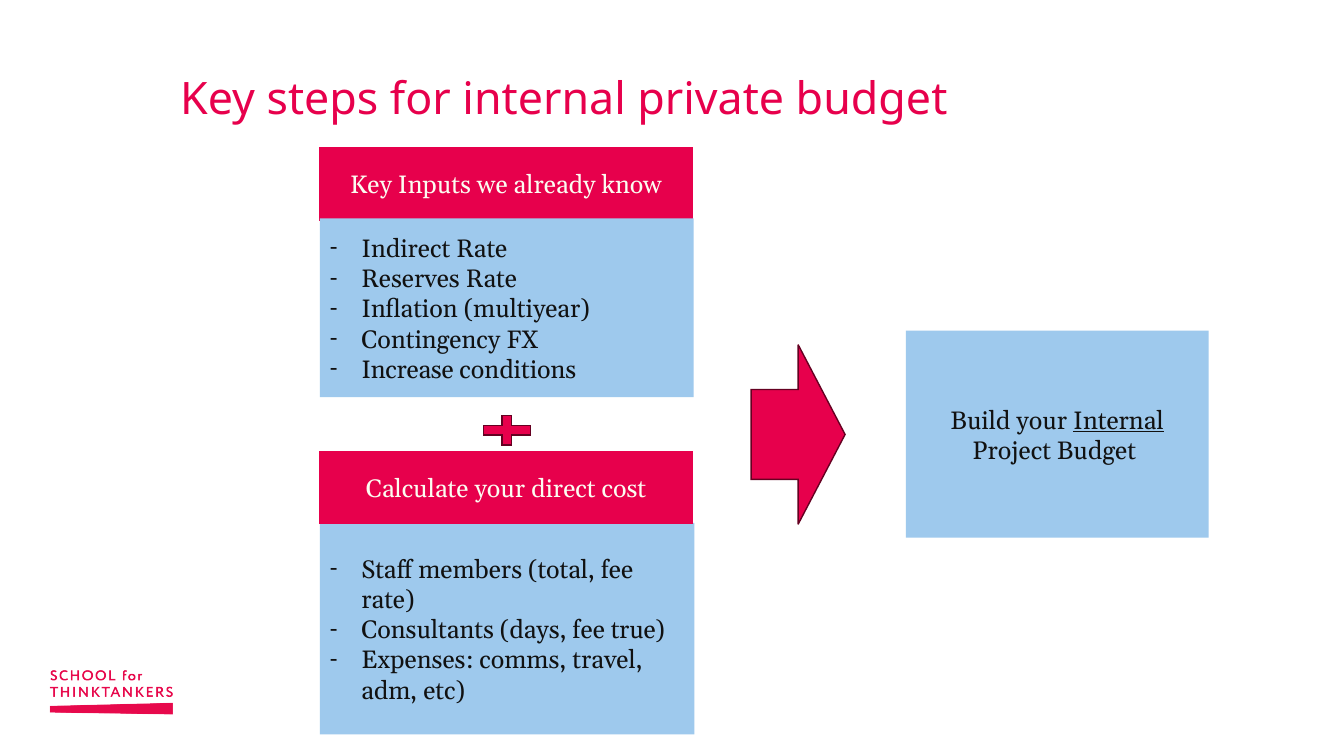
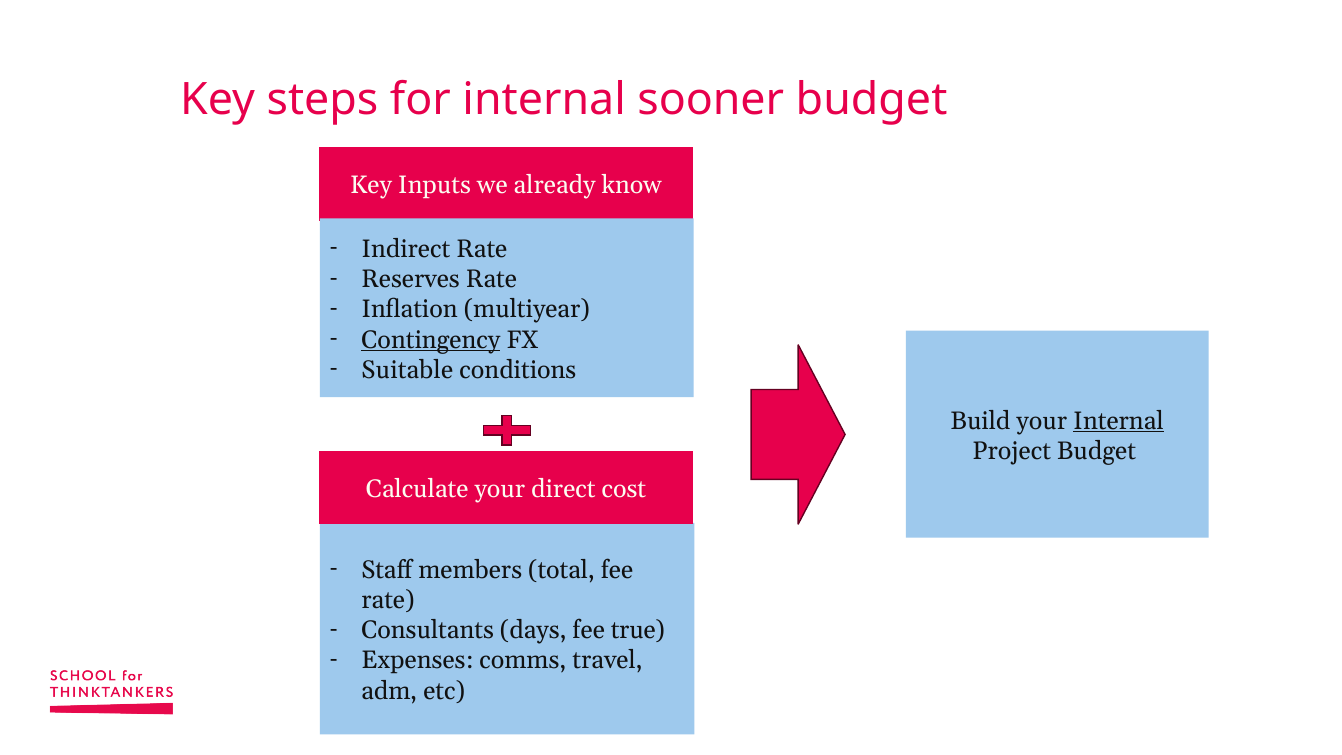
private: private -> sooner
Contingency underline: none -> present
Increase: Increase -> Suitable
